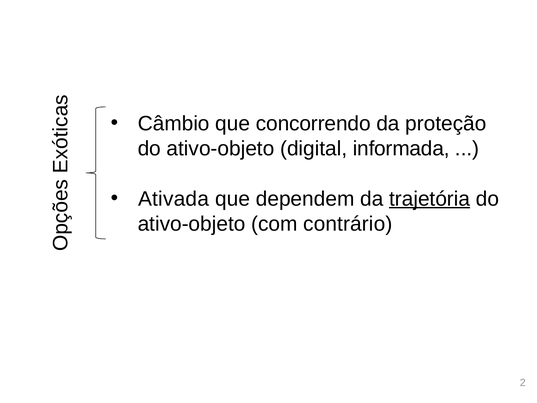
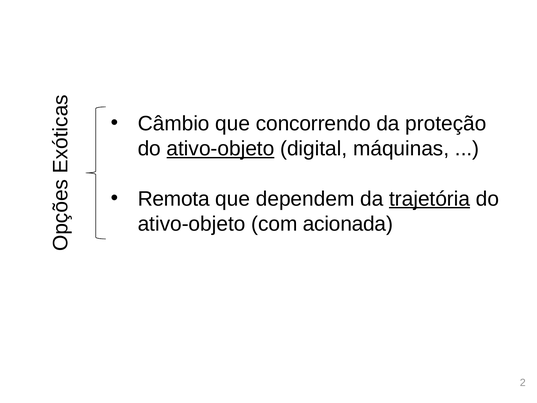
ativo-objeto at (220, 148) underline: none -> present
informada: informada -> máquinas
Ativada: Ativada -> Remota
contrário: contrário -> acionada
